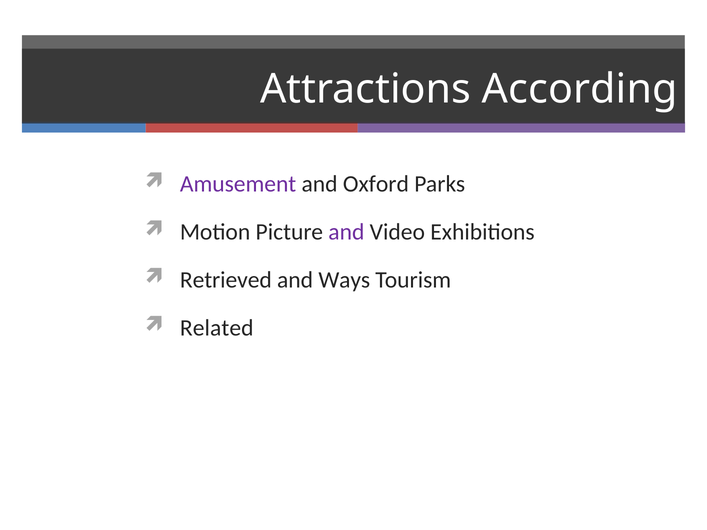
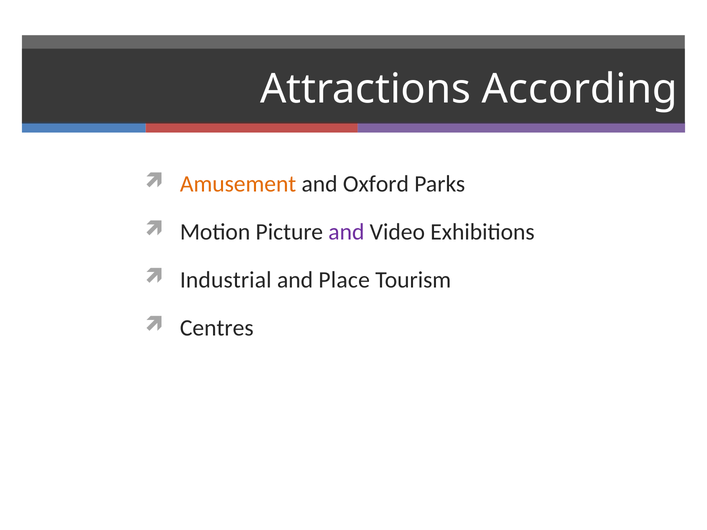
Amusement colour: purple -> orange
Retrieved: Retrieved -> Industrial
Ways: Ways -> Place
Related: Related -> Centres
